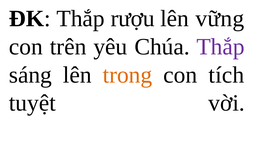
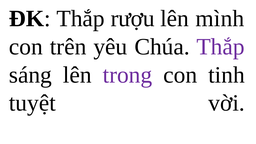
vững: vững -> mình
trong colour: orange -> purple
tích: tích -> tinh
